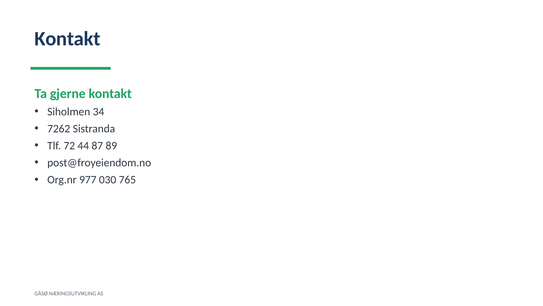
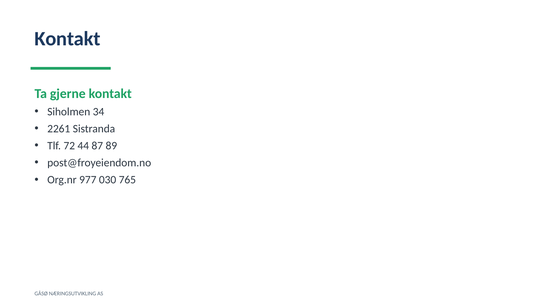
7262: 7262 -> 2261
